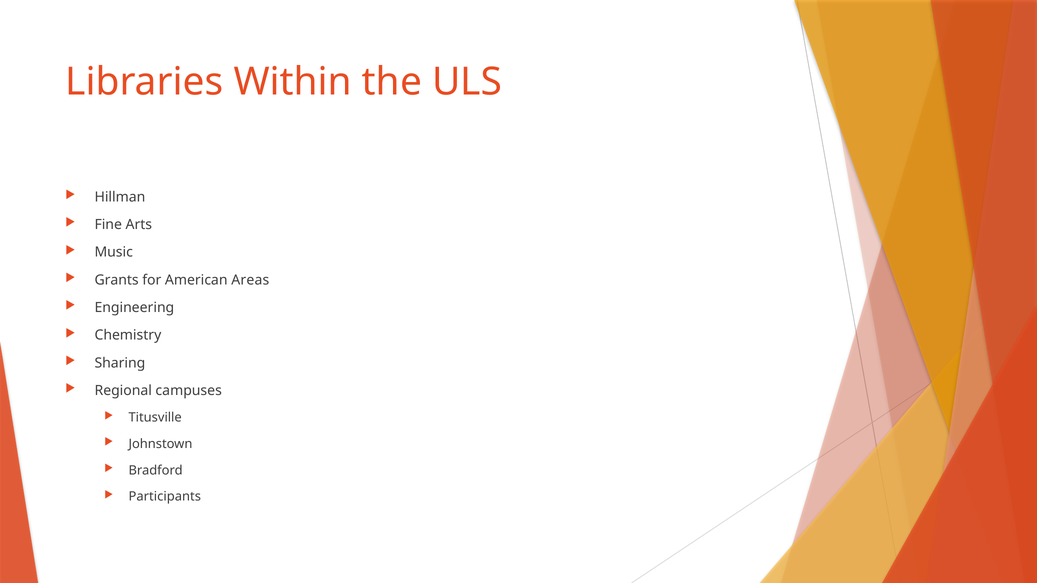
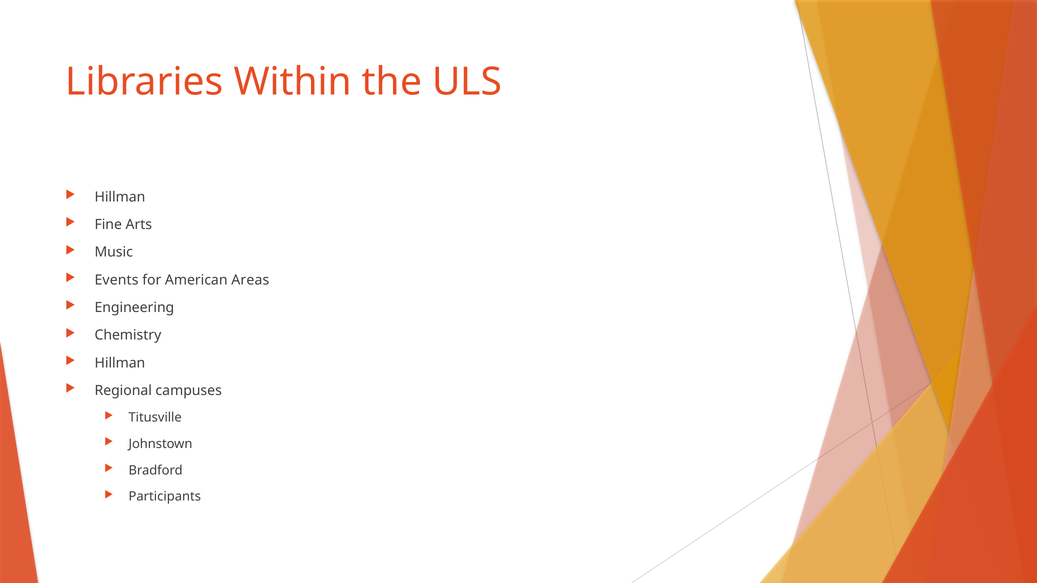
Grants: Grants -> Events
Sharing at (120, 363): Sharing -> Hillman
